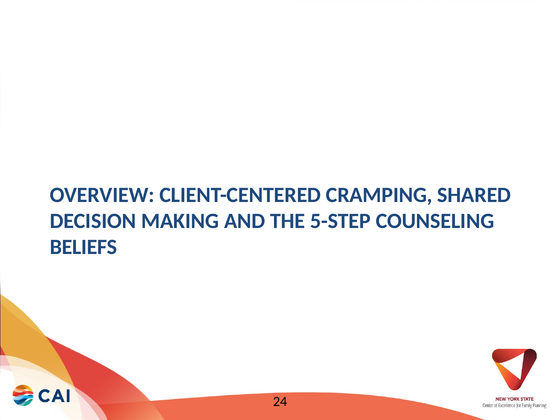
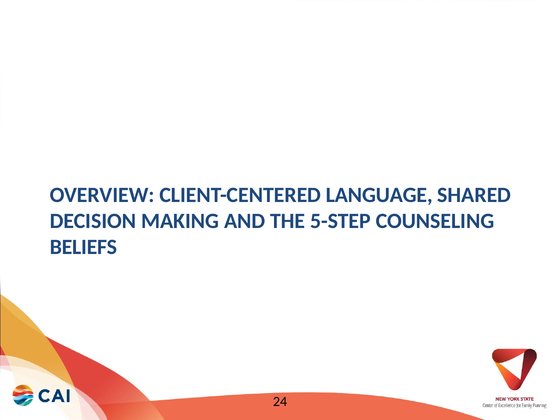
CRAMPING: CRAMPING -> LANGUAGE
